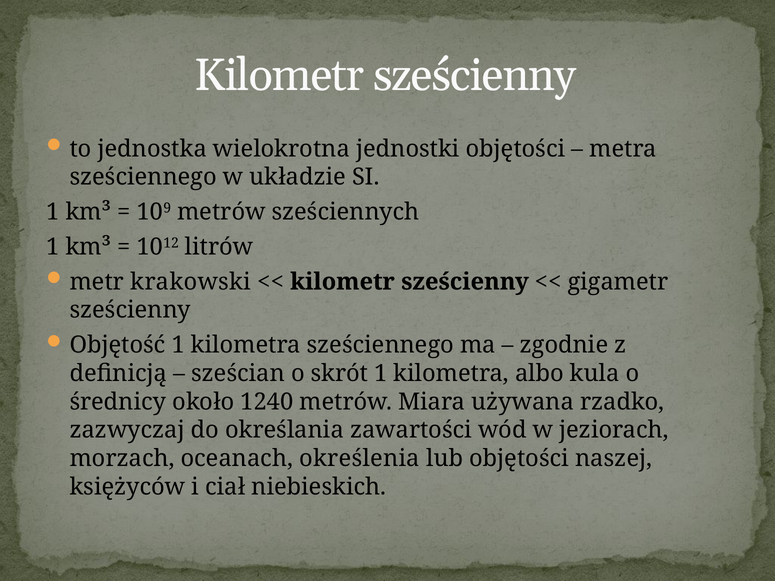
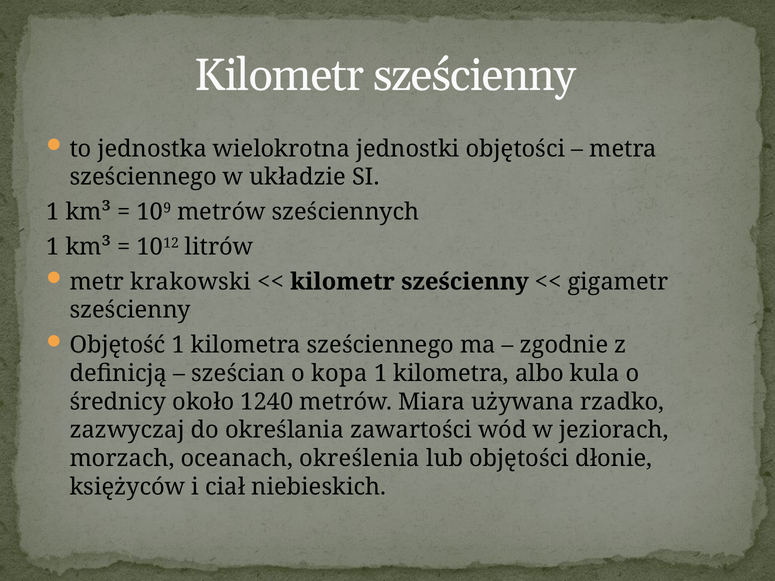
skrót: skrót -> kopa
naszej: naszej -> dłonie
